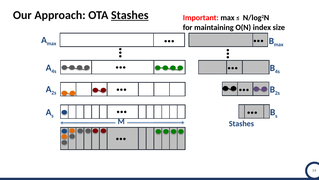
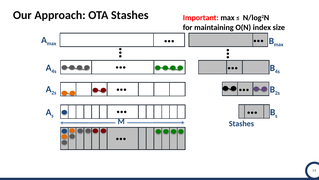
Stashes at (130, 15) underline: present -> none
